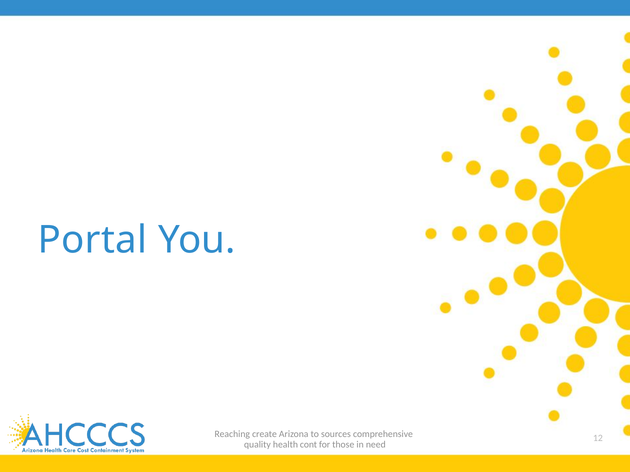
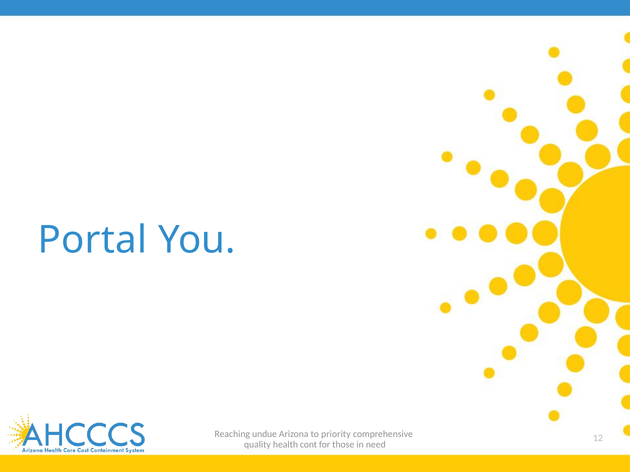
create: create -> undue
sources: sources -> priority
